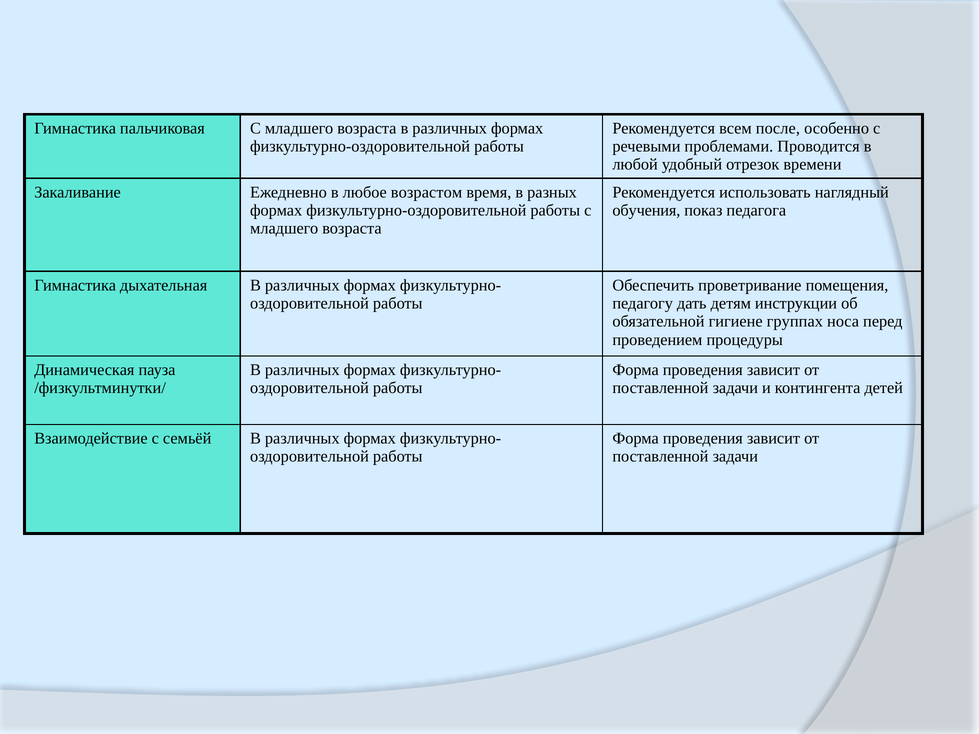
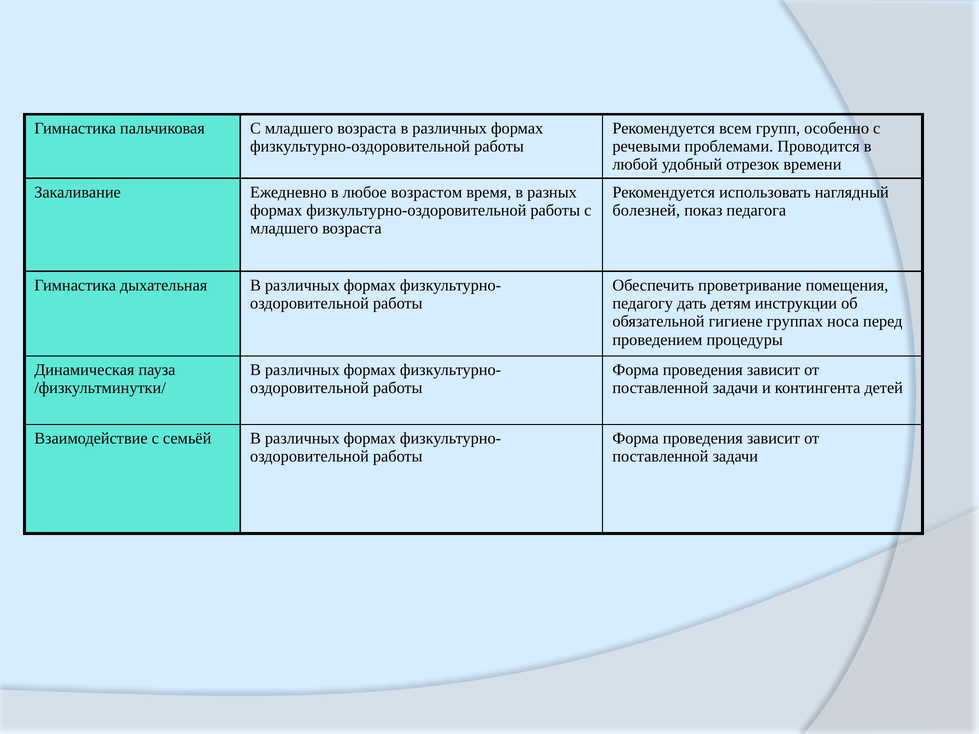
после: после -> групп
обучения: обучения -> болезней
